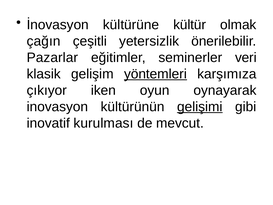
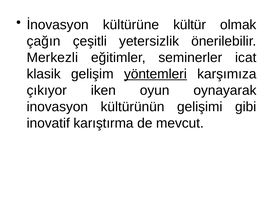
Pazarlar: Pazarlar -> Merkezli
veri: veri -> icat
gelişimi underline: present -> none
kurulması: kurulması -> karıştırma
